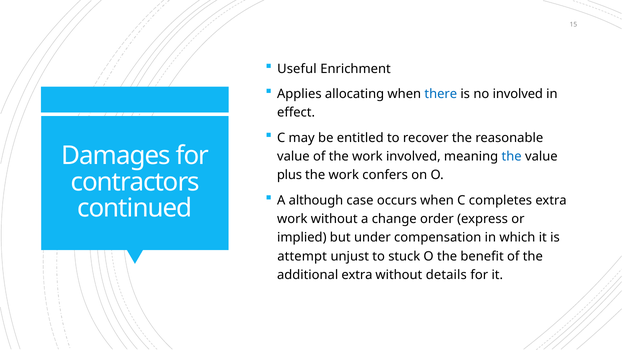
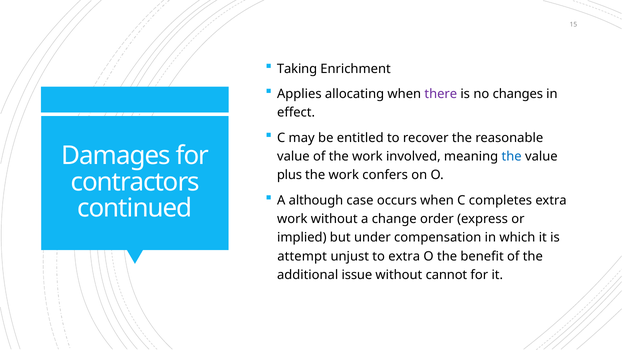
Useful: Useful -> Taking
there colour: blue -> purple
no involved: involved -> changes
to stuck: stuck -> extra
additional extra: extra -> issue
details: details -> cannot
